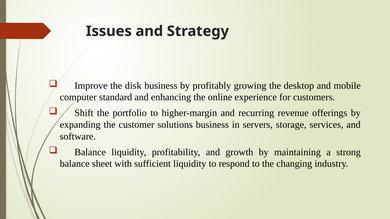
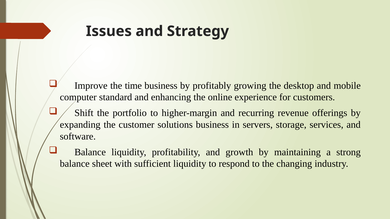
disk: disk -> time
